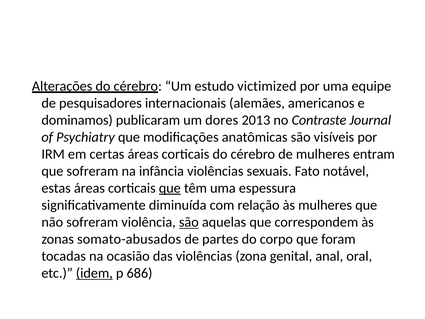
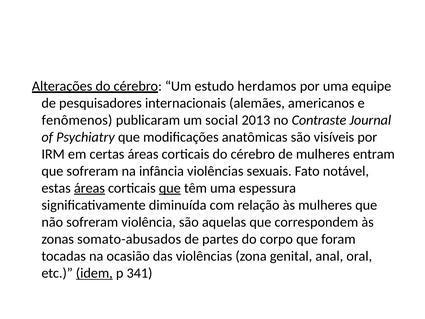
victimized: victimized -> herdamos
dominamos: dominamos -> fenômenos
dores: dores -> social
áreas at (89, 188) underline: none -> present
são at (189, 222) underline: present -> none
686: 686 -> 341
